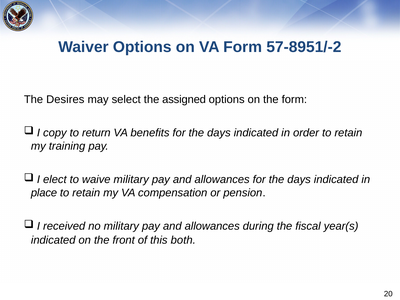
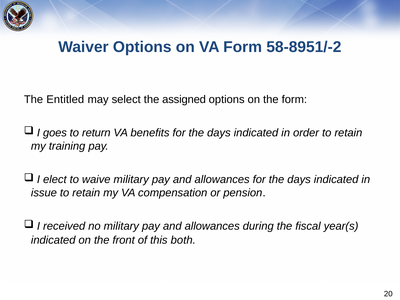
57-8951/-2: 57-8951/-2 -> 58-8951/-2
Desires: Desires -> Entitled
copy: copy -> goes
place: place -> issue
